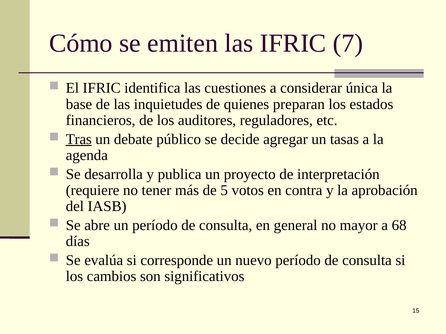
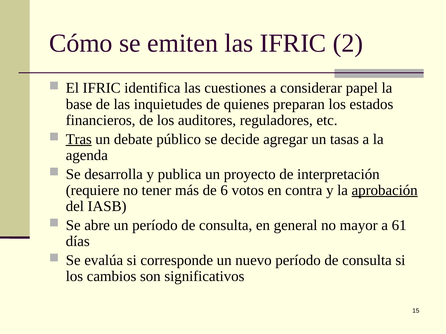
7: 7 -> 2
única: única -> papel
5: 5 -> 6
aprobación underline: none -> present
68: 68 -> 61
